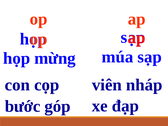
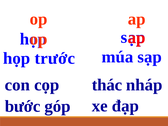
mừng: mừng -> trước
viên: viên -> thác
